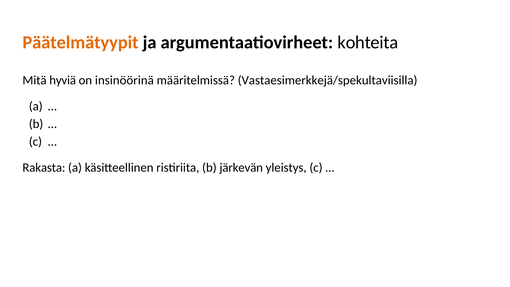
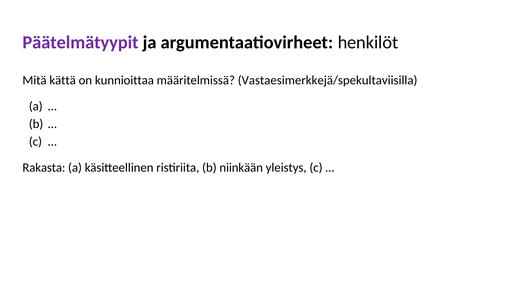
Päätelmätyypit colour: orange -> purple
kohteita: kohteita -> henkilöt
hyviä: hyviä -> kättä
insinöörinä: insinöörinä -> kunnioittaa
järkevän: järkevän -> niinkään
